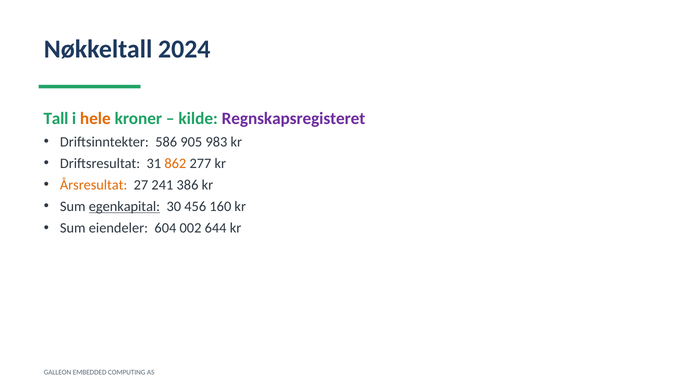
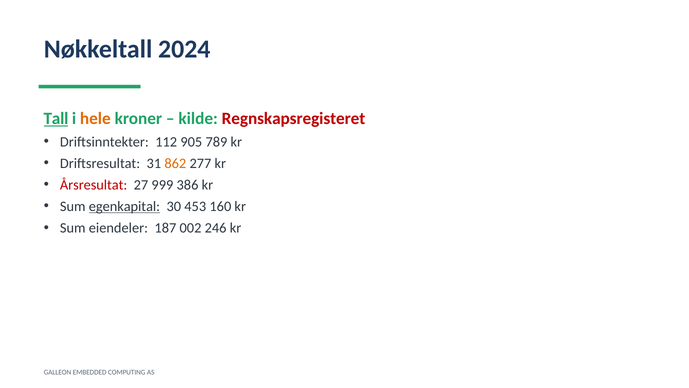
Tall underline: none -> present
Regnskapsregisteret colour: purple -> red
586: 586 -> 112
983: 983 -> 789
Årsresultat colour: orange -> red
241: 241 -> 999
456: 456 -> 453
604: 604 -> 187
644: 644 -> 246
